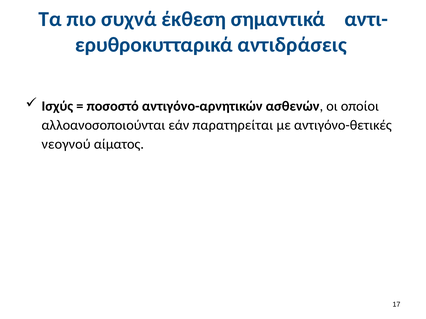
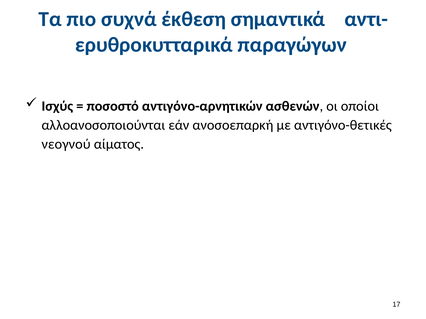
αντιδράσεις: αντιδράσεις -> παραγώγων
παρατηρείται: παρατηρείται -> ανοσοεπαρκή
